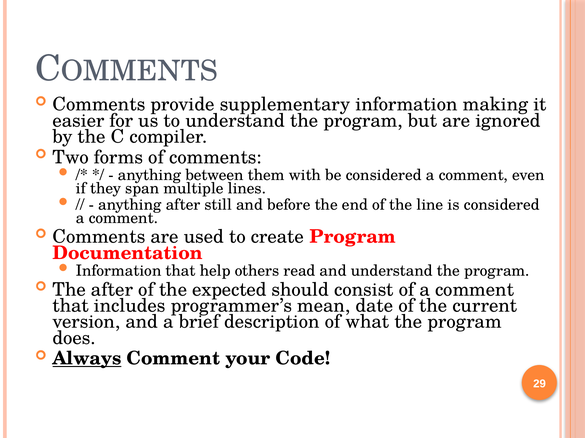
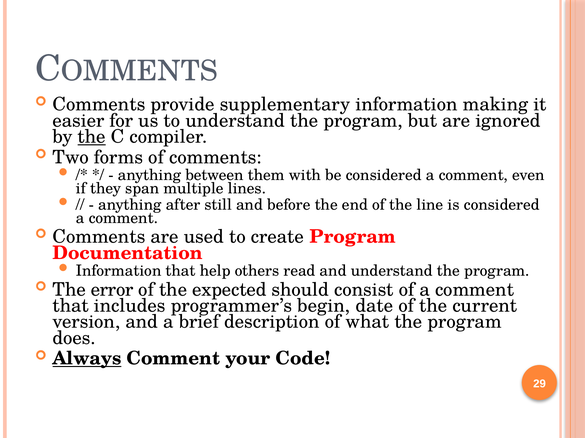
the at (92, 137) underline: none -> present
The after: after -> error
mean: mean -> begin
